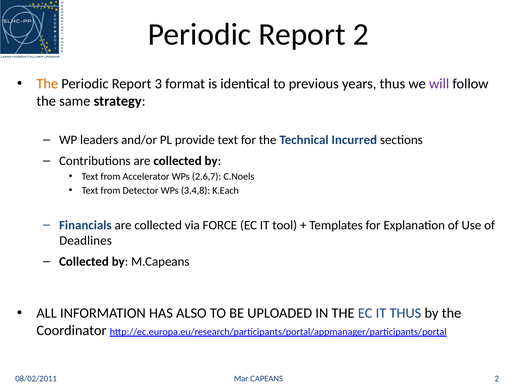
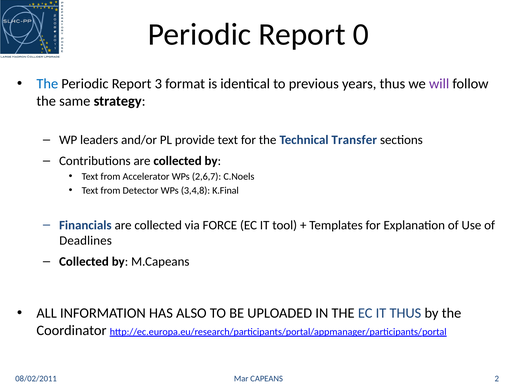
Report 2: 2 -> 0
The at (47, 84) colour: orange -> blue
Incurred: Incurred -> Transfer
K.Each: K.Each -> K.Final
